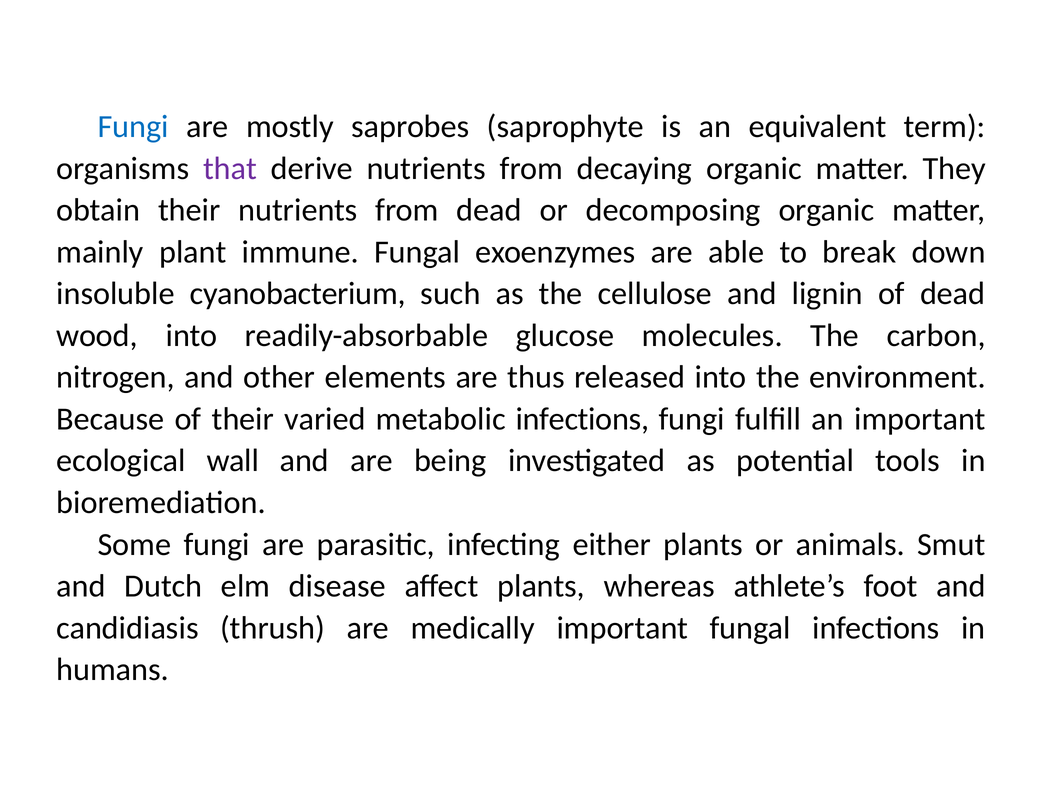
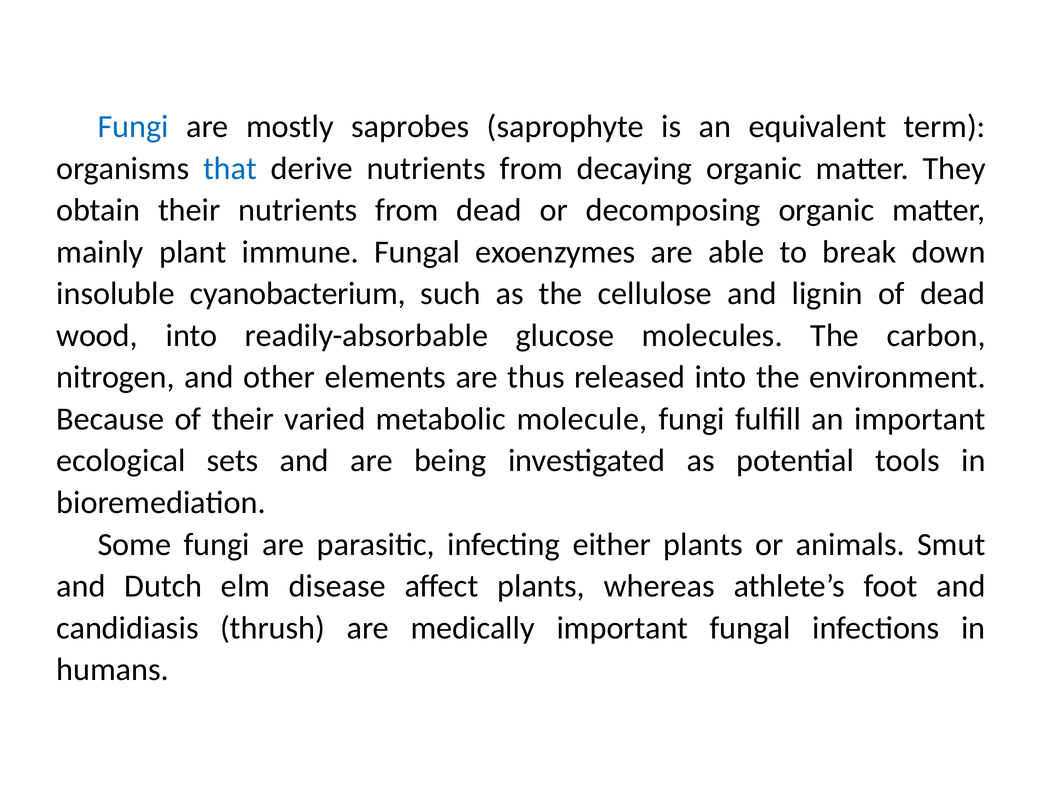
that colour: purple -> blue
metabolic infections: infections -> molecule
wall: wall -> sets
